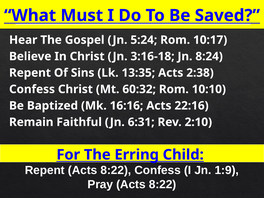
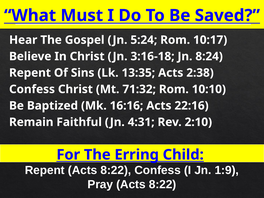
60:32: 60:32 -> 71:32
6:31: 6:31 -> 4:31
